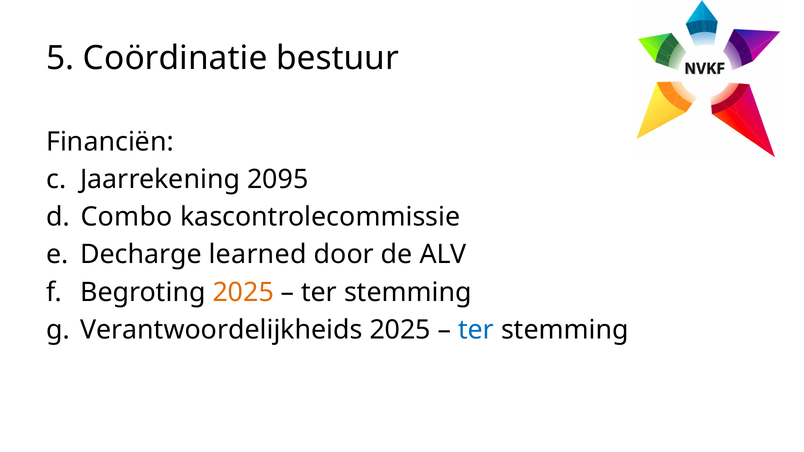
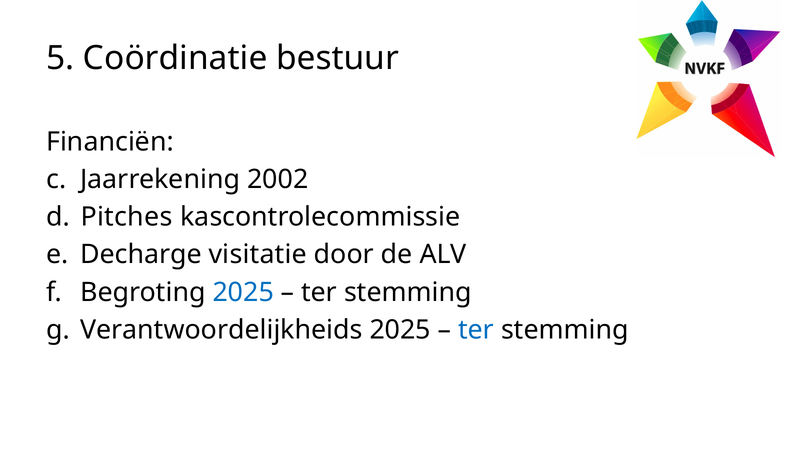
2095: 2095 -> 2002
Combo: Combo -> Pitches
learned: learned -> visitatie
2025 at (243, 292) colour: orange -> blue
